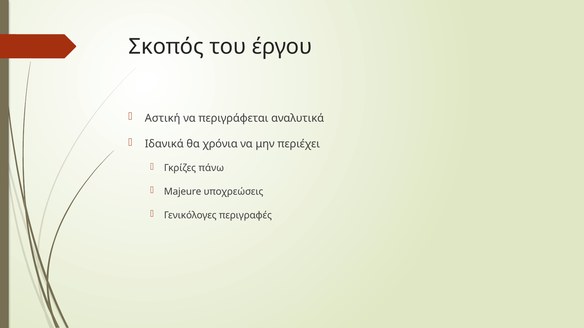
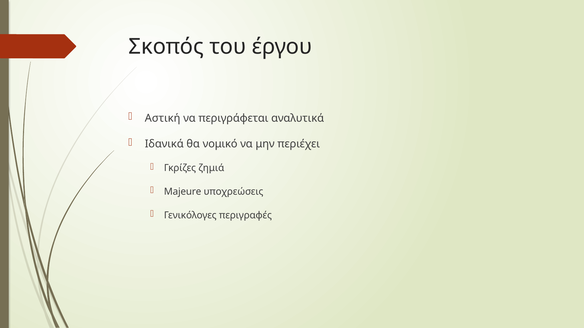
χρόνια: χρόνια -> νομικό
πάνω: πάνω -> ζημιά
